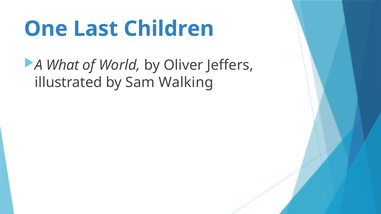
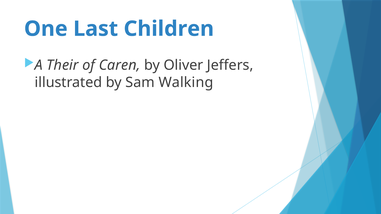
What: What -> Their
World: World -> Caren
